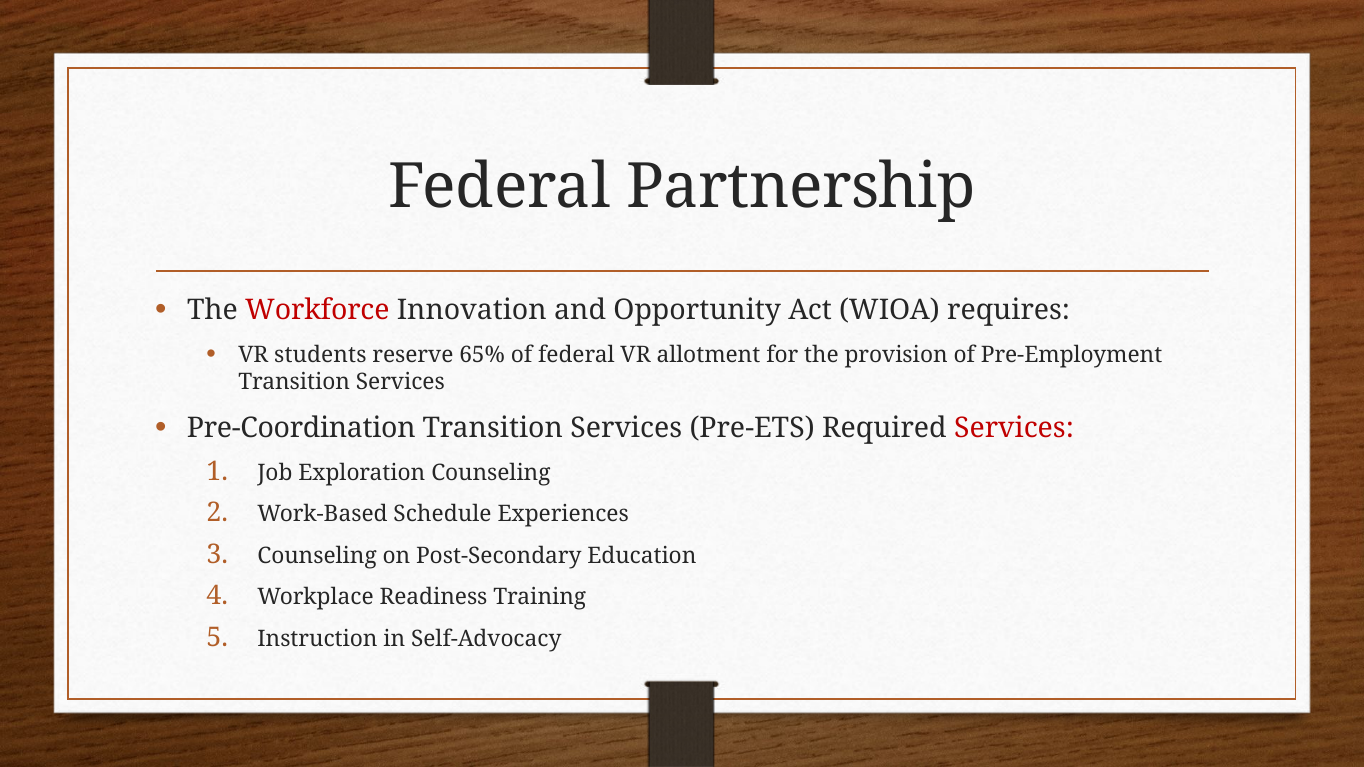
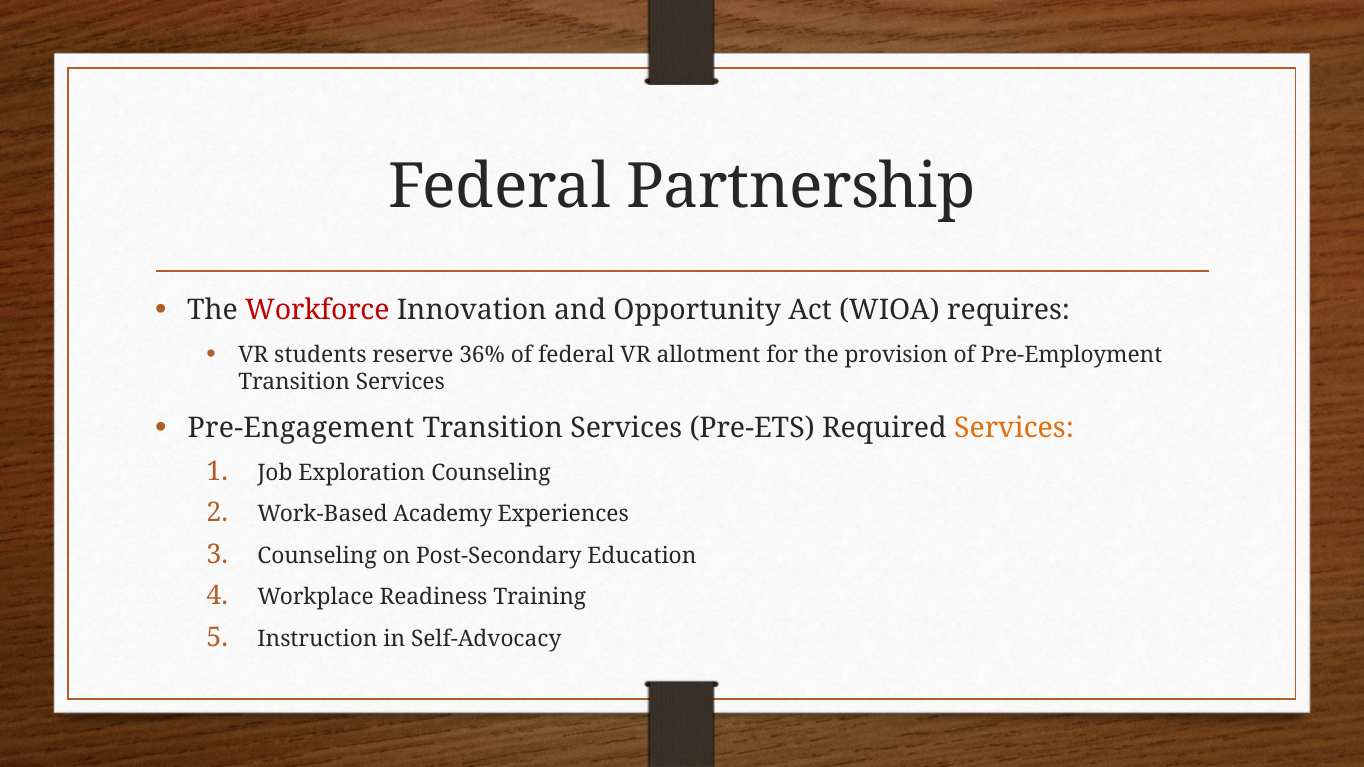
65%: 65% -> 36%
Pre-Coordination: Pre-Coordination -> Pre-Engagement
Services at (1014, 428) colour: red -> orange
Schedule: Schedule -> Academy
